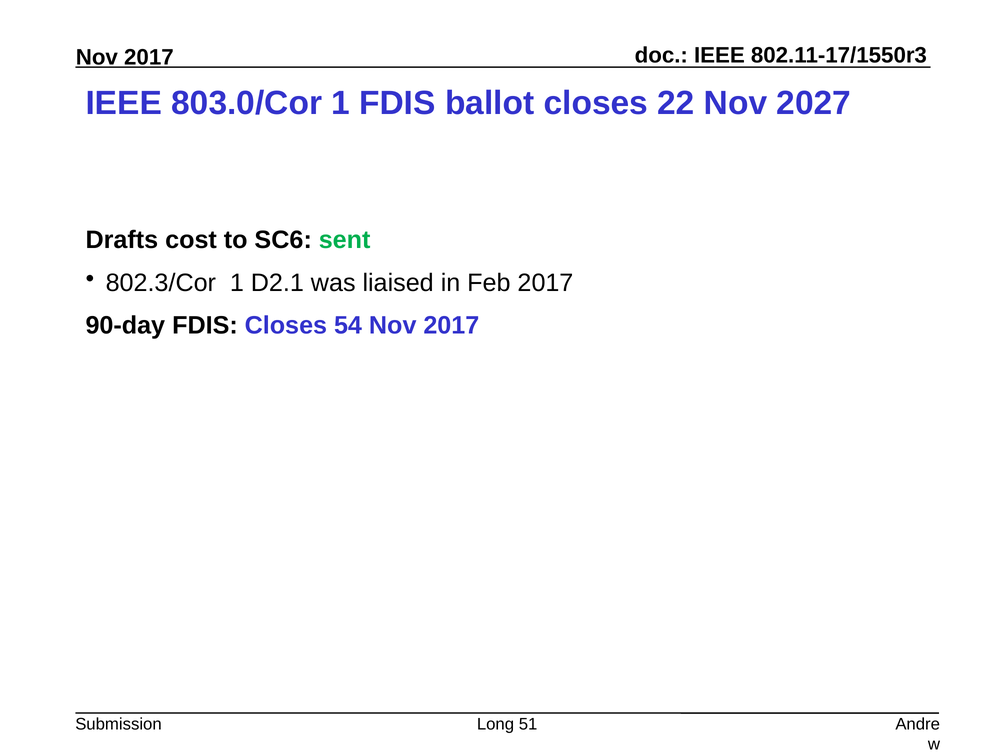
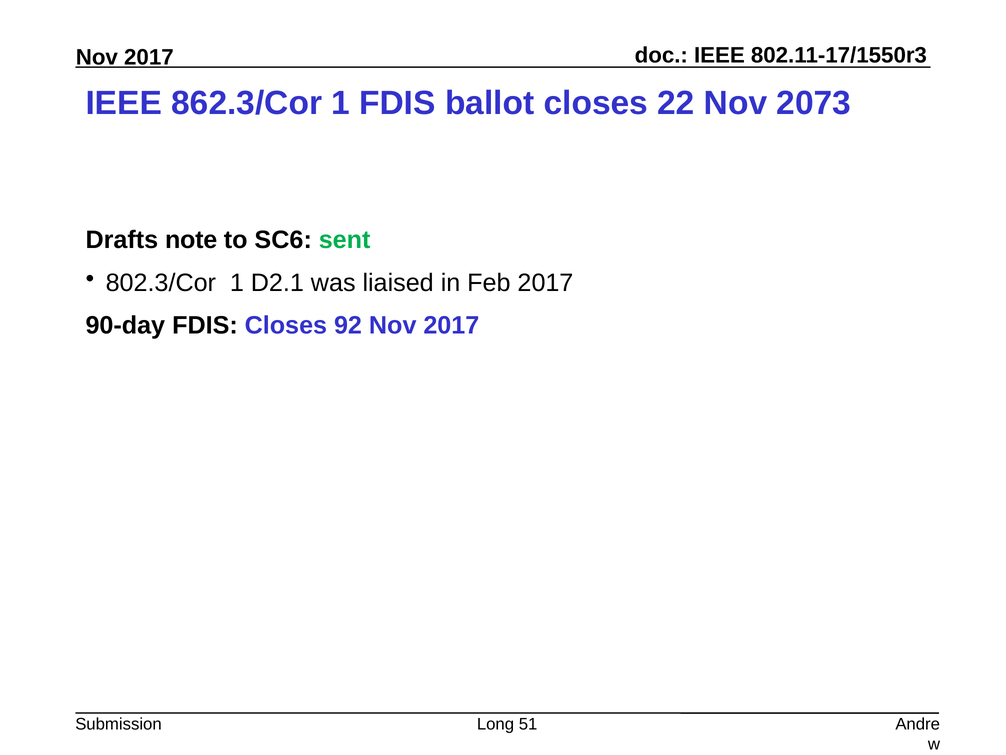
803.0/Cor: 803.0/Cor -> 862.3/Cor
2027: 2027 -> 2073
cost: cost -> note
54: 54 -> 92
